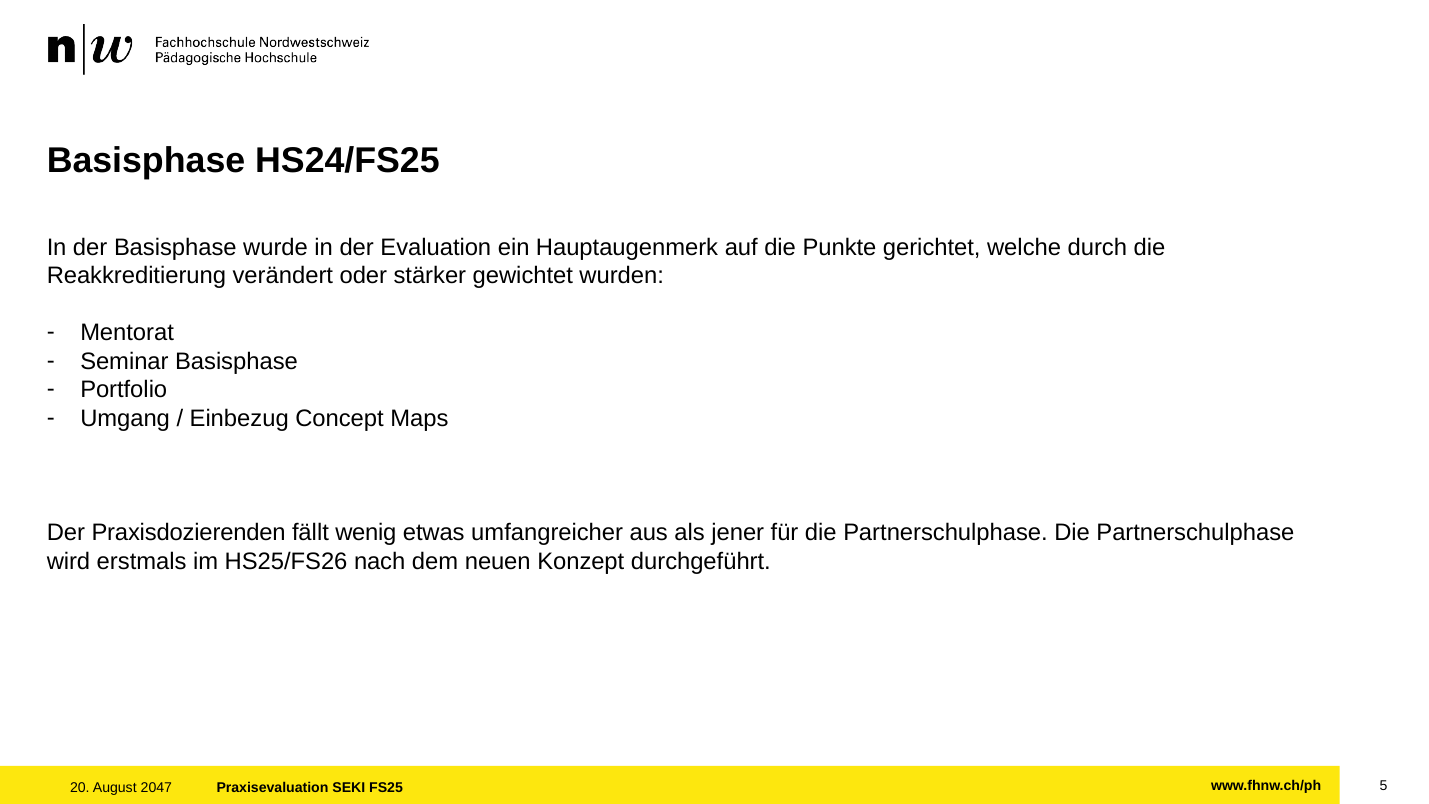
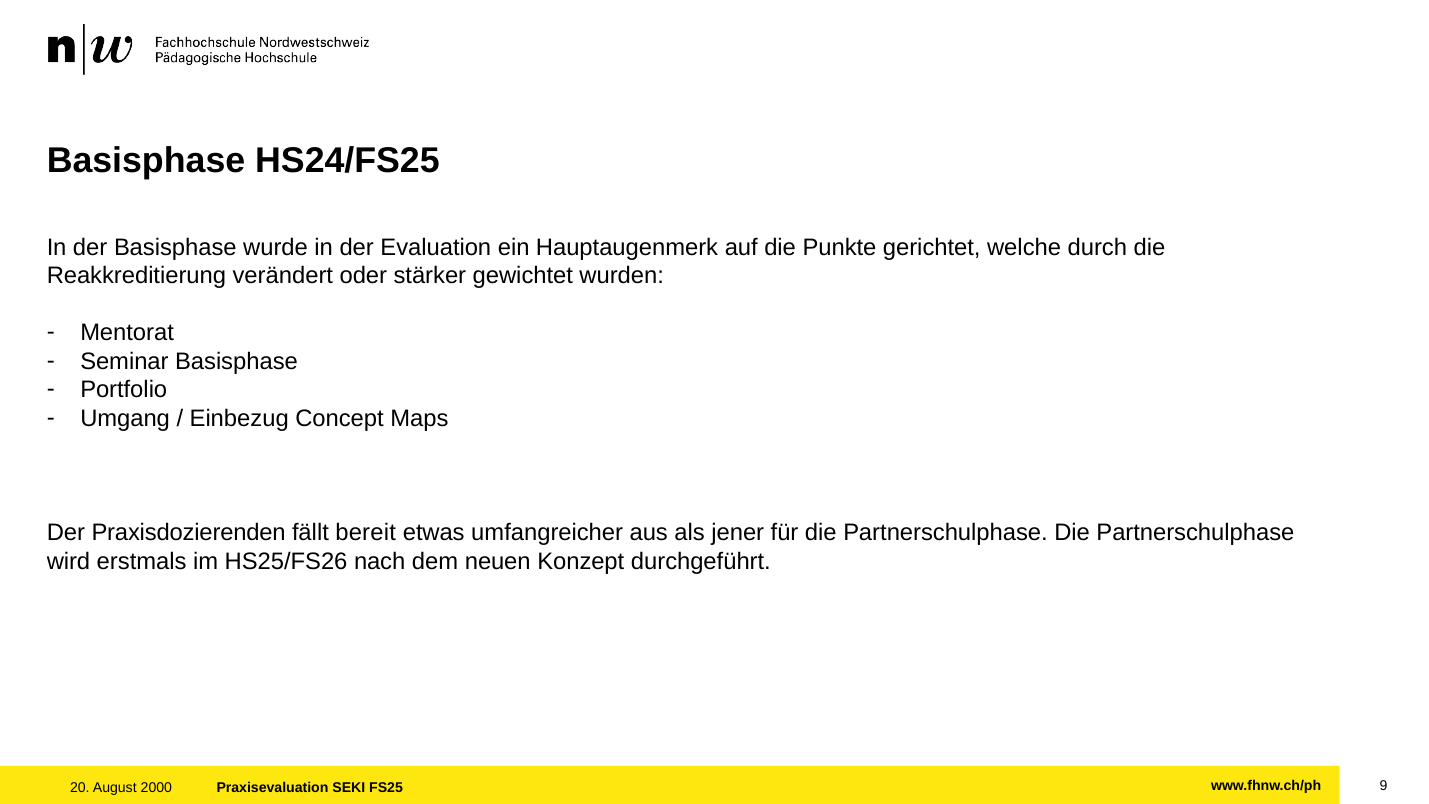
wenig: wenig -> bereit
5: 5 -> 9
2047: 2047 -> 2000
